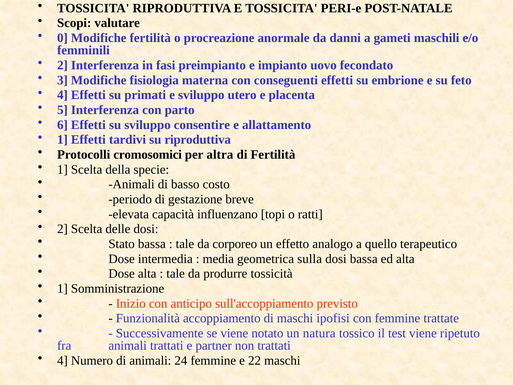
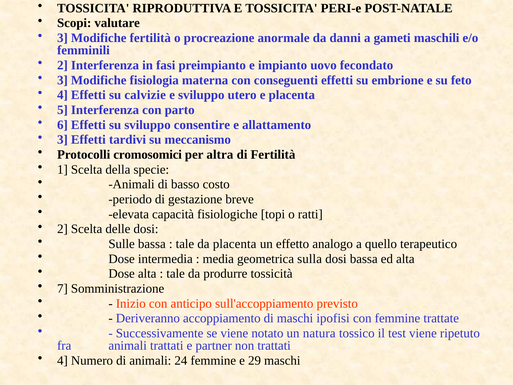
0 at (62, 38): 0 -> 3
primati: primati -> calvizie
1 at (62, 140): 1 -> 3
su riproduttiva: riproduttiva -> meccanismo
influenzano: influenzano -> fisiologiche
Stato: Stato -> Sulle
da corporeo: corporeo -> placenta
1 at (62, 288): 1 -> 7
Funzionalità: Funzionalità -> Deriveranno
22: 22 -> 29
